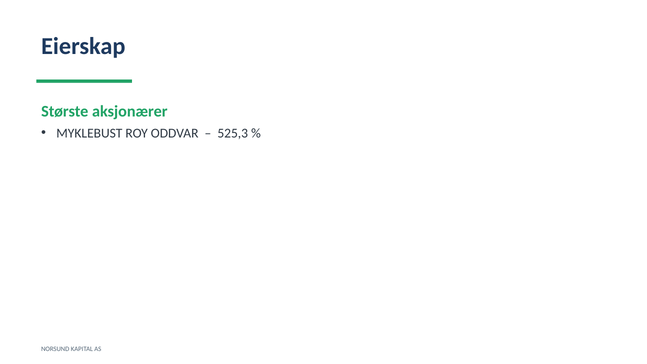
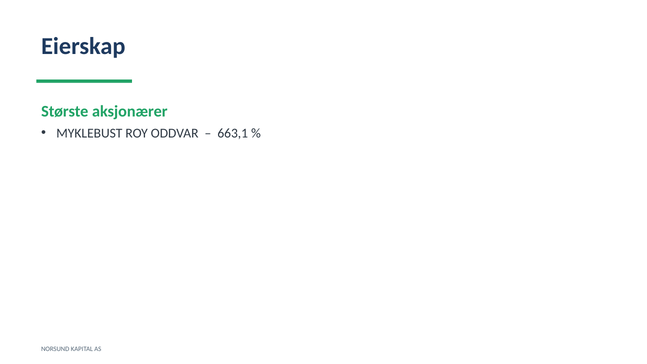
525,3: 525,3 -> 663,1
